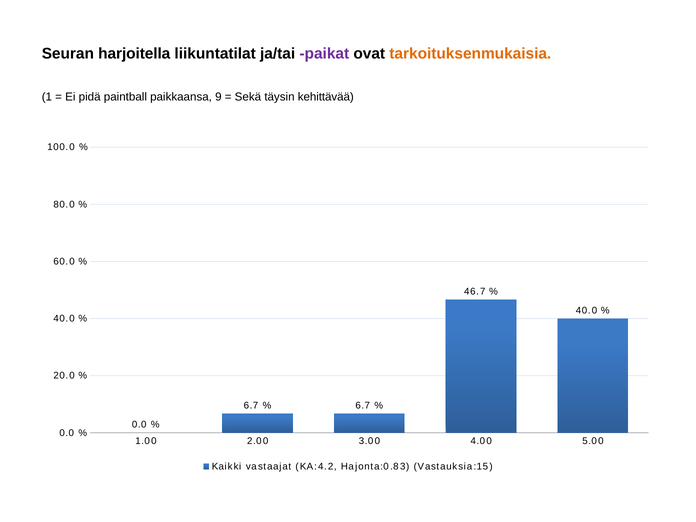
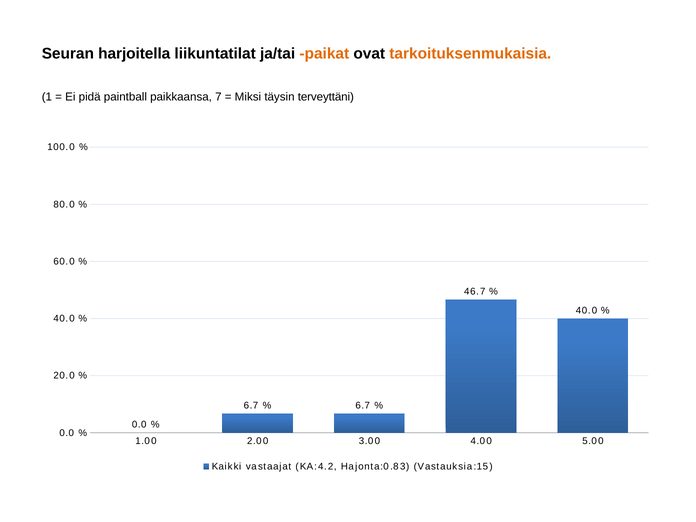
paikat colour: purple -> orange
9: 9 -> 7
Sekä: Sekä -> Miksi
kehittävää: kehittävää -> terveyttäni
